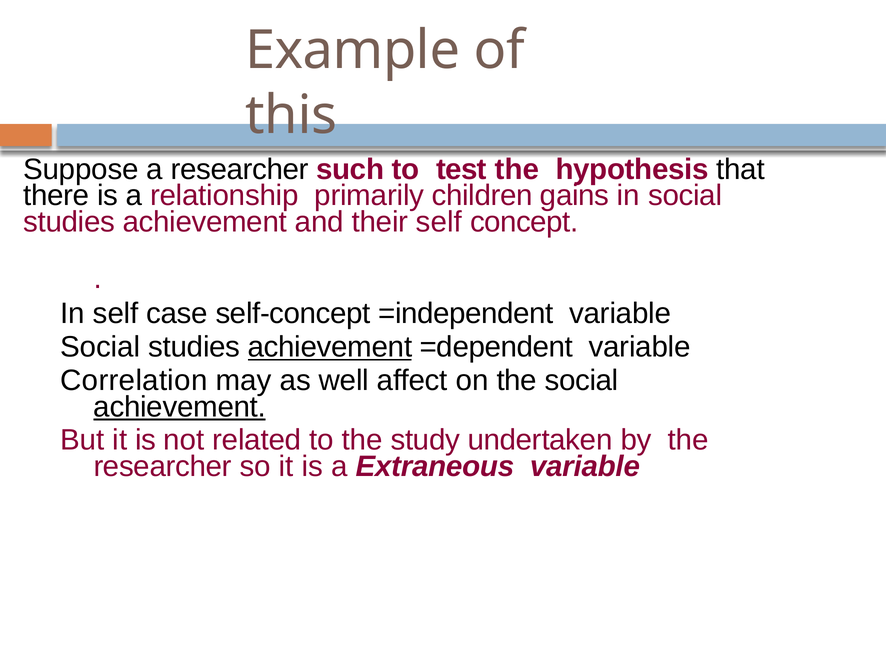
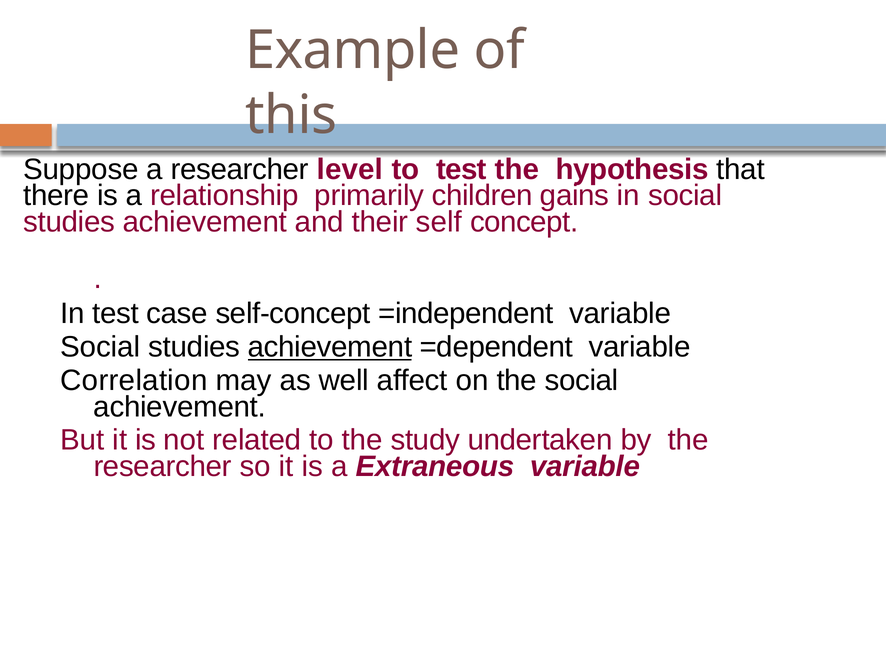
such: such -> level
In self: self -> test
achievement at (180, 407) underline: present -> none
